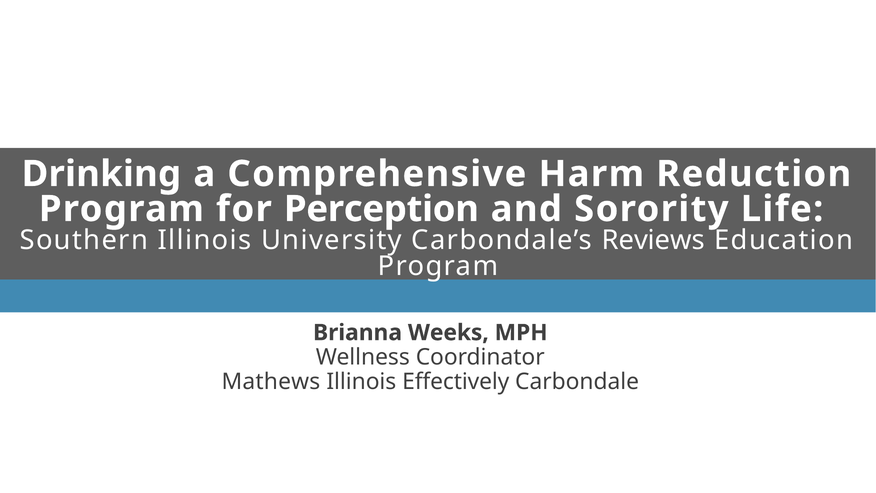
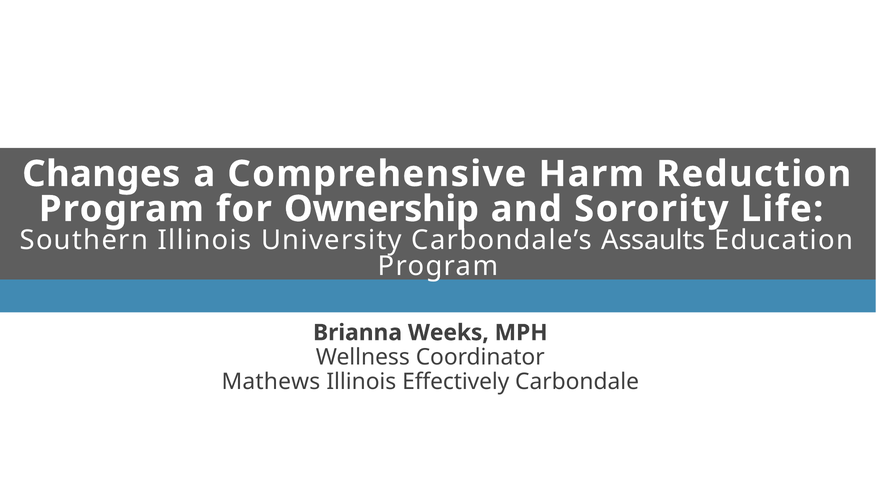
Drinking: Drinking -> Changes
Perception: Perception -> Ownership
Reviews: Reviews -> Assaults
